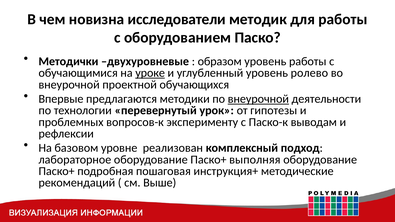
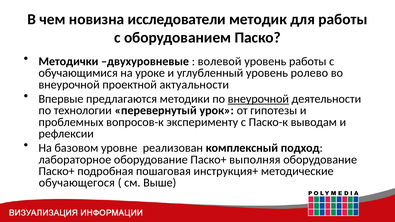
образом: образом -> волевой
уроке underline: present -> none
обучающихся: обучающихся -> актуальности
рекомендаций: рекомендаций -> обучающегося
